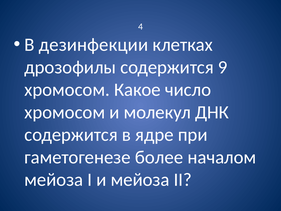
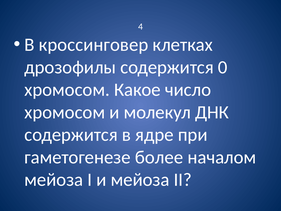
дезинфекции: дезинфекции -> кроссинговер
9: 9 -> 0
